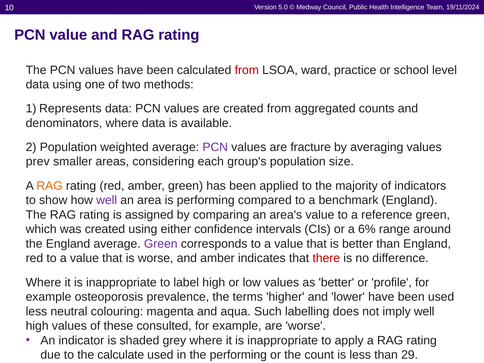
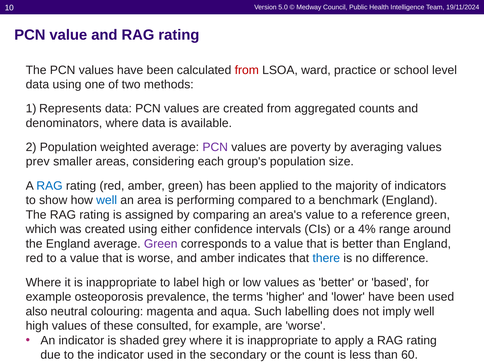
fracture: fracture -> poverty
RAG at (50, 186) colour: orange -> blue
well at (107, 200) colour: purple -> blue
6%: 6% -> 4%
there colour: red -> blue
profile: profile -> based
less at (36, 311): less -> also
the calculate: calculate -> indicator
the performing: performing -> secondary
29: 29 -> 60
